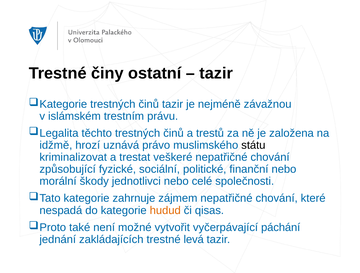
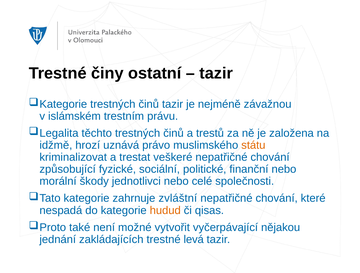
státu colour: black -> orange
zájmem: zájmem -> zvláštní
páchání: páchání -> nějakou
